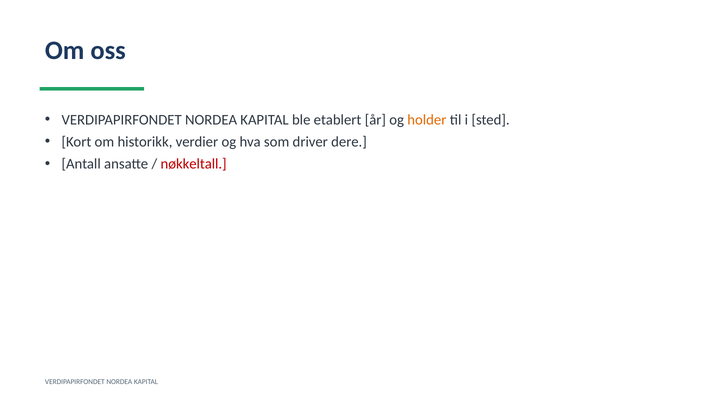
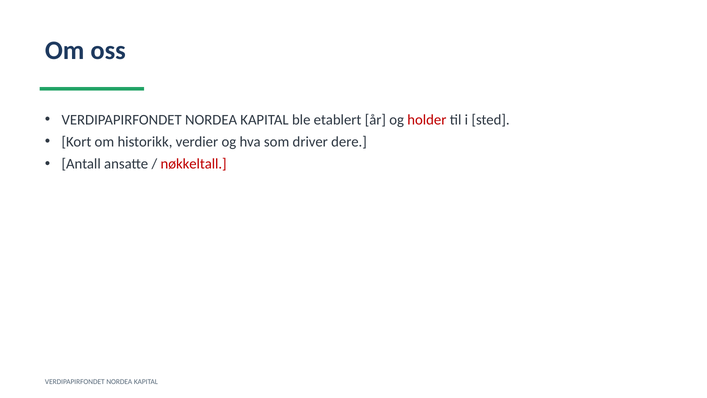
holder colour: orange -> red
